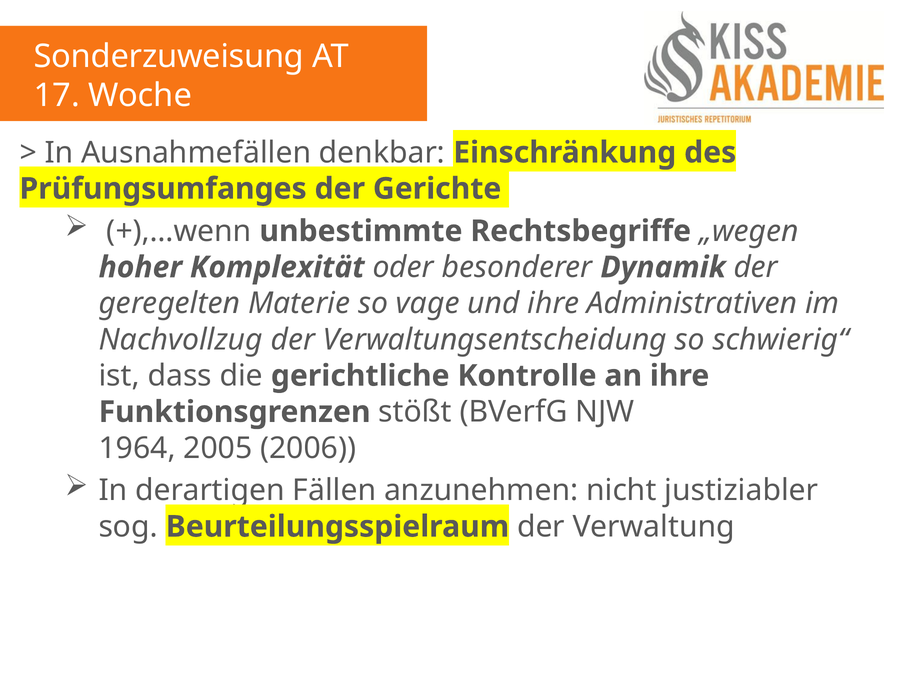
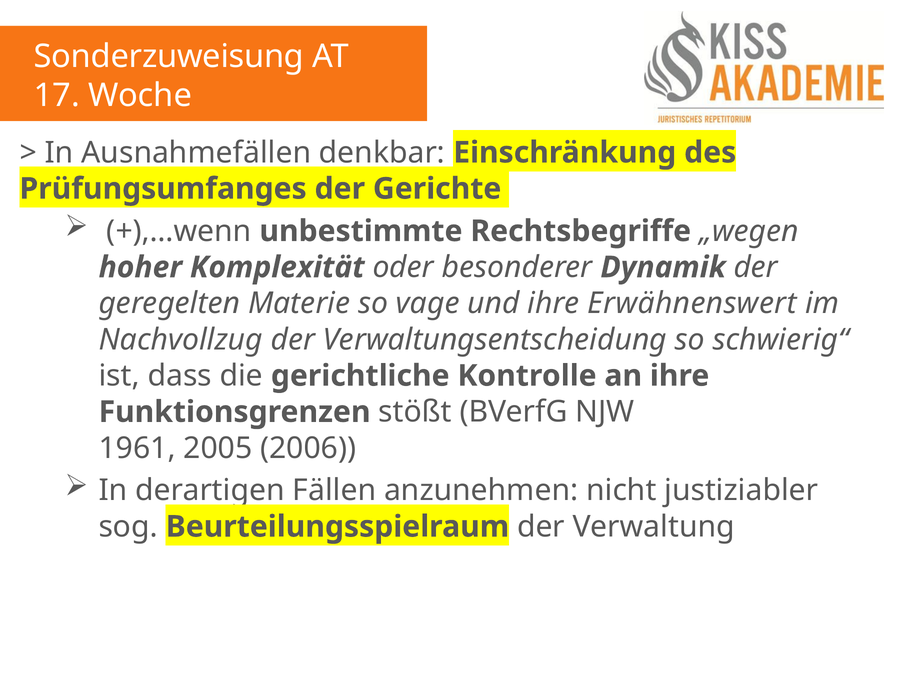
Administrativen: Administrativen -> Erwähnenswert
1964: 1964 -> 1961
